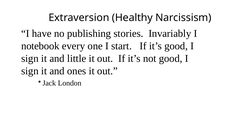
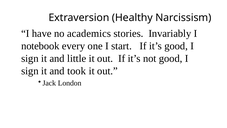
publishing: publishing -> academics
ones: ones -> took
